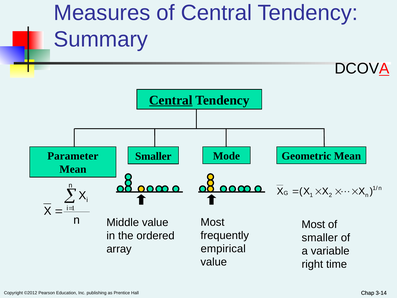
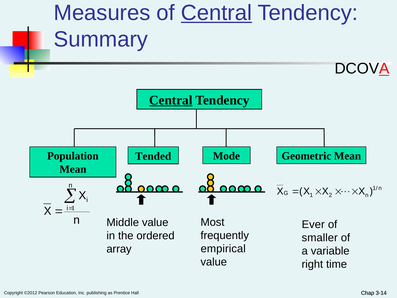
Central at (216, 13) underline: none -> present
Parameter: Parameter -> Population
Smaller at (153, 156): Smaller -> Tended
Most at (313, 224): Most -> Ever
